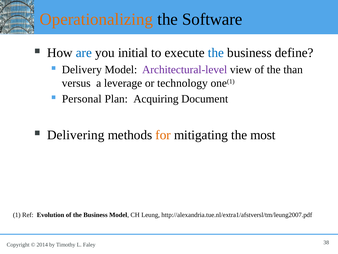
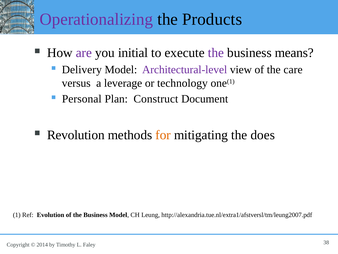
Operationalizing colour: orange -> purple
Software: Software -> Products
are colour: blue -> purple
the at (216, 53) colour: blue -> purple
define: define -> means
than: than -> care
Acquiring: Acquiring -> Construct
Delivering: Delivering -> Revolution
most: most -> does
